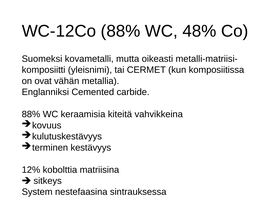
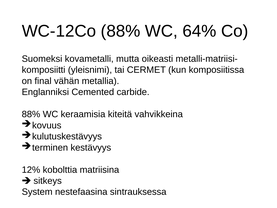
48%: 48% -> 64%
ovat: ovat -> final
